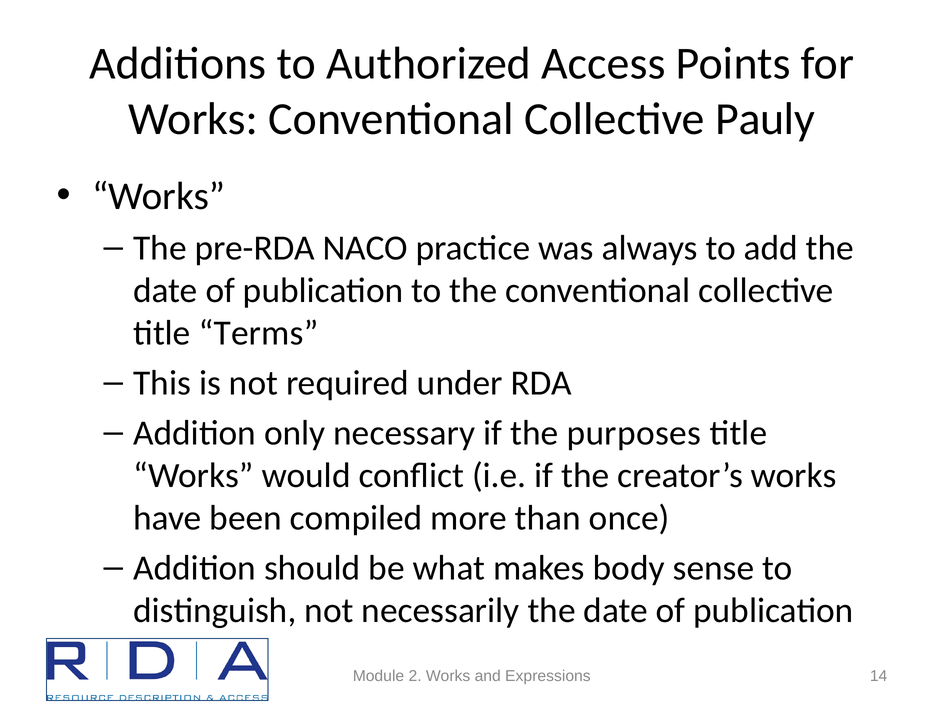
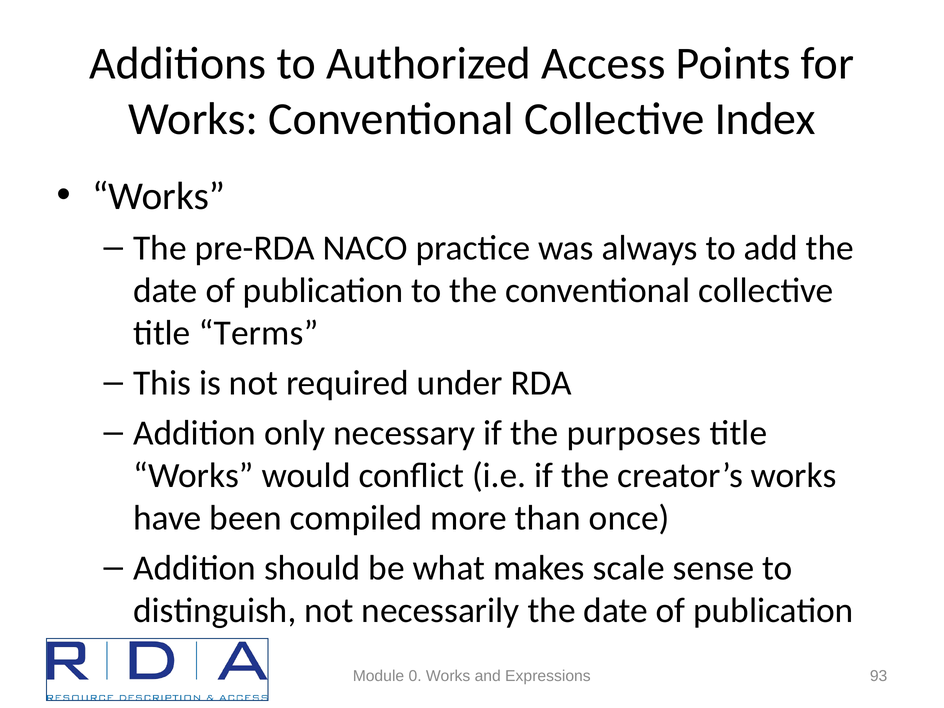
Pauly: Pauly -> Index
body: body -> scale
2: 2 -> 0
14: 14 -> 93
